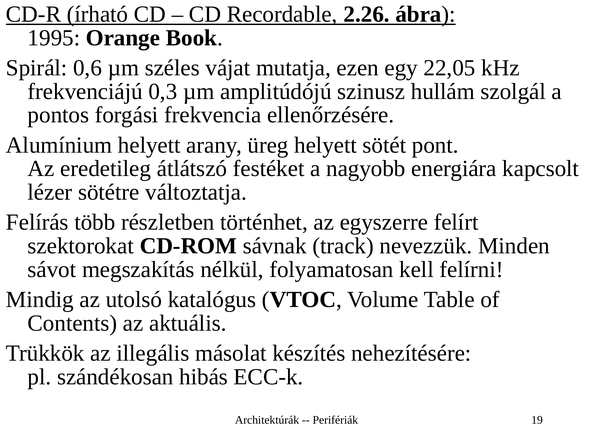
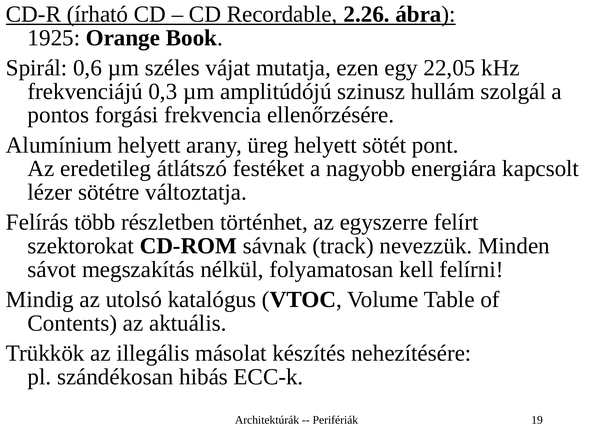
1995: 1995 -> 1925
